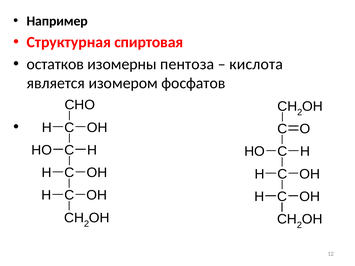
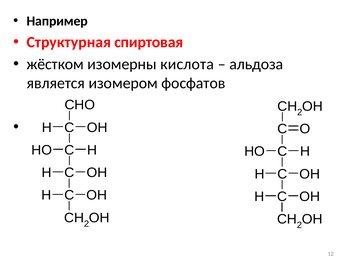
остатков: остатков -> жёстком
пентоза: пентоза -> кислота
кислота: кислота -> альдоза
